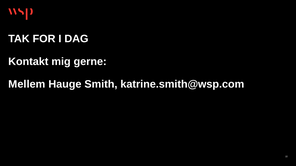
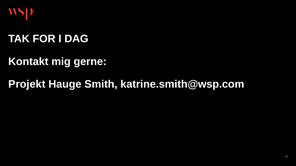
Mellem: Mellem -> Projekt
